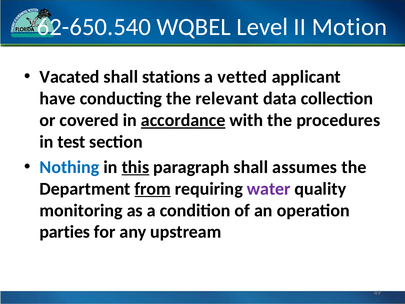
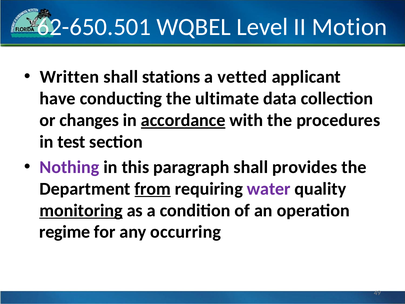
62-650.540: 62-650.540 -> 62-650.501
Vacated: Vacated -> Written
relevant: relevant -> ultimate
covered: covered -> changes
Nothing colour: blue -> purple
this underline: present -> none
assumes: assumes -> provides
monitoring underline: none -> present
parties: parties -> regime
upstream: upstream -> occurring
